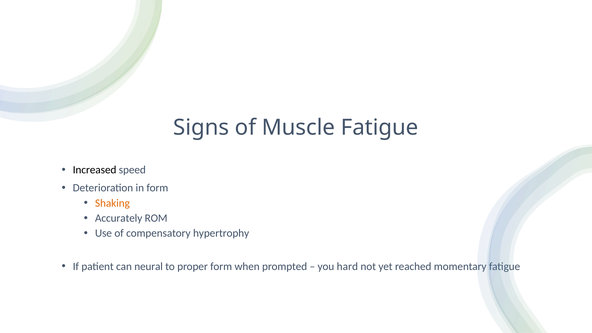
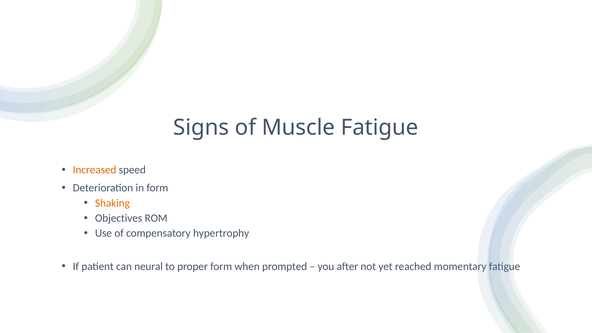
Increased colour: black -> orange
Accurately: Accurately -> Objectives
hard: hard -> after
